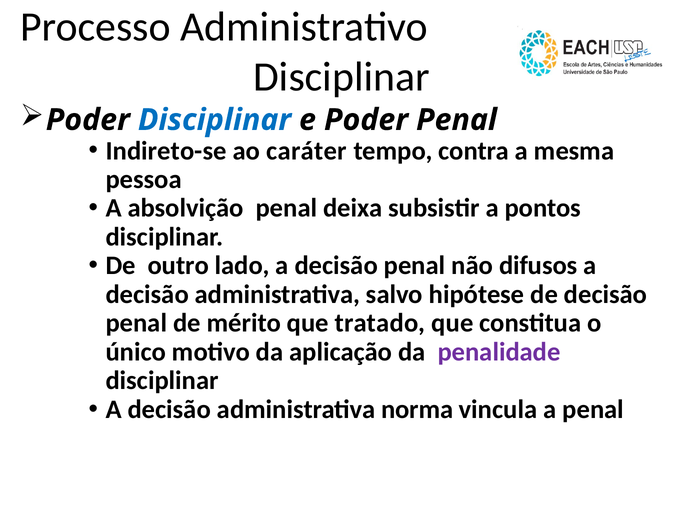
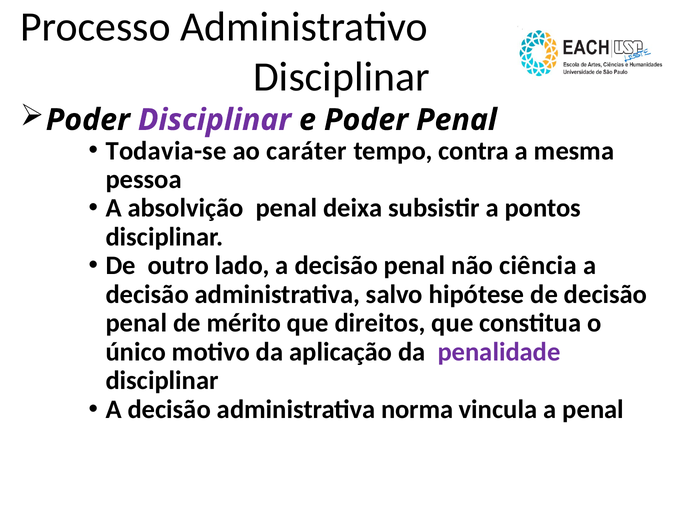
Disciplinar at (215, 120) colour: blue -> purple
Indireto-se: Indireto-se -> Todavia-se
difusos: difusos -> ciência
tratado: tratado -> direitos
